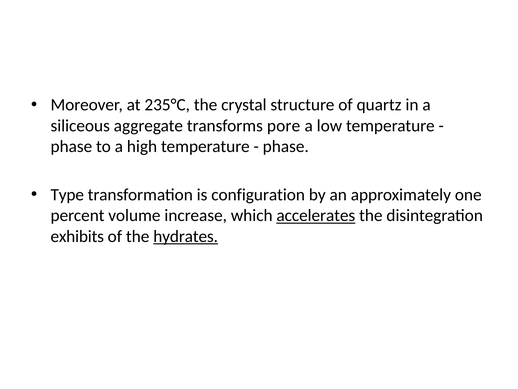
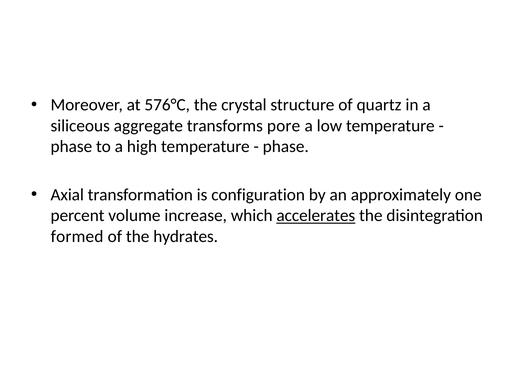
235°C: 235°C -> 576°C
Type: Type -> Axial
exhibits: exhibits -> formed
hydrates underline: present -> none
